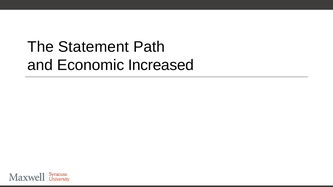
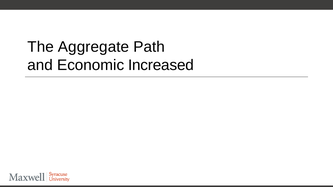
Statement: Statement -> Aggregate
